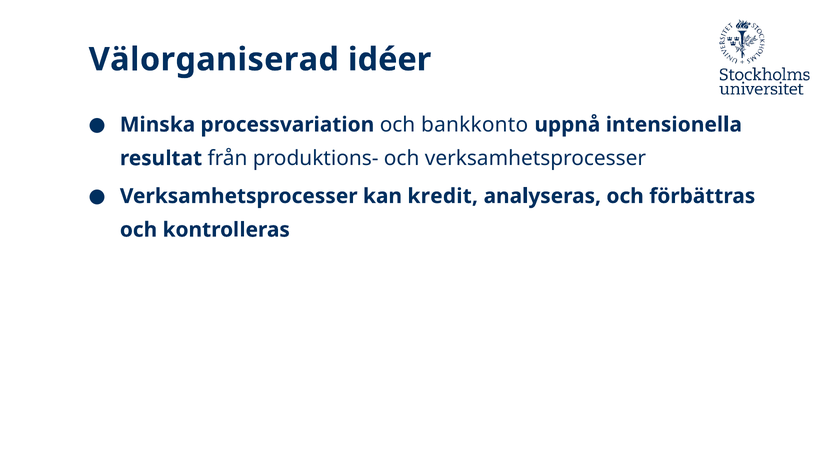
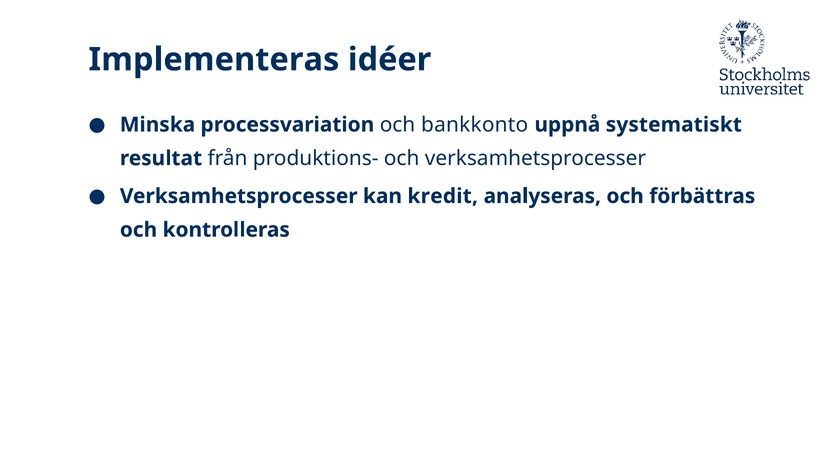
Välorganiserad: Välorganiserad -> Implementeras
intensionella: intensionella -> systematiskt
